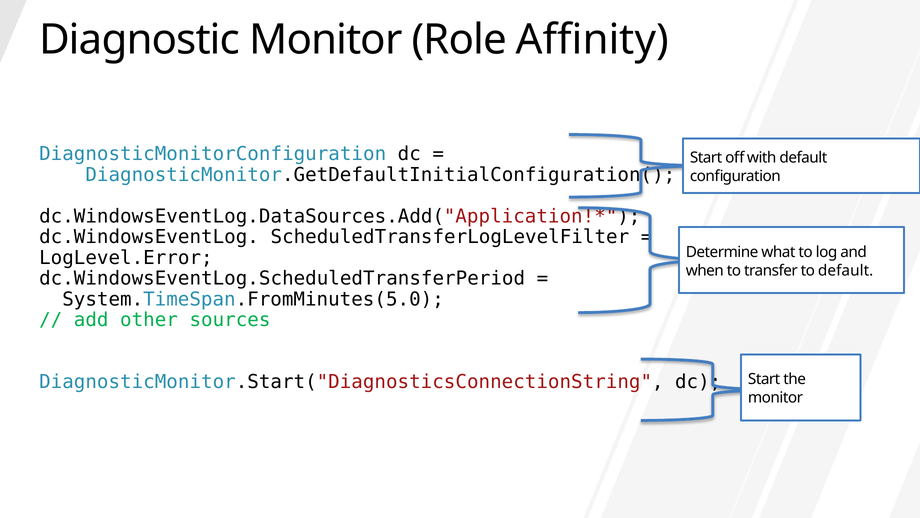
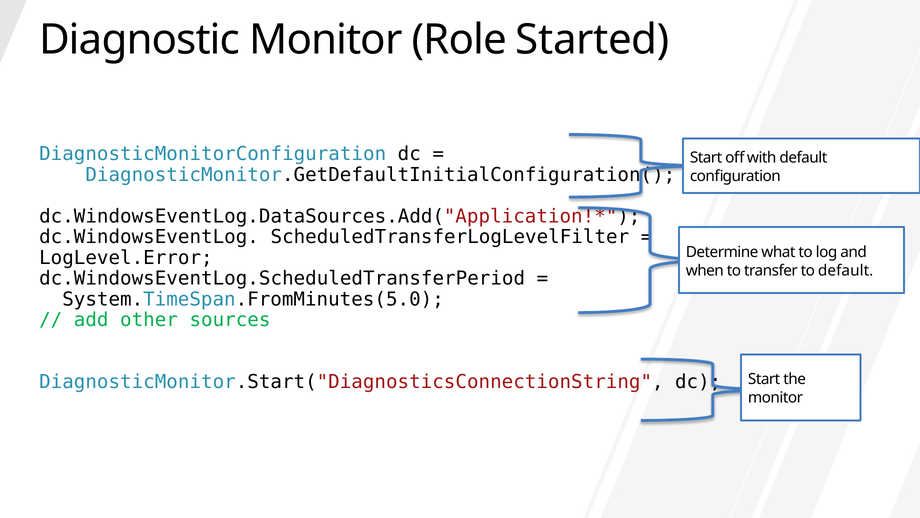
Affinity: Affinity -> Started
